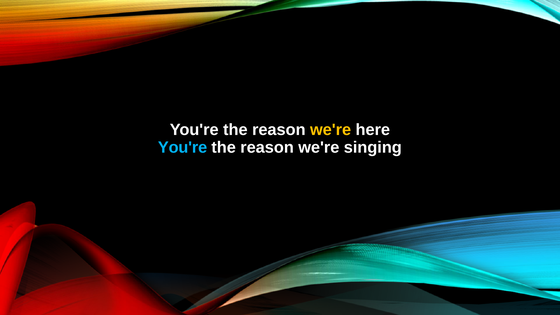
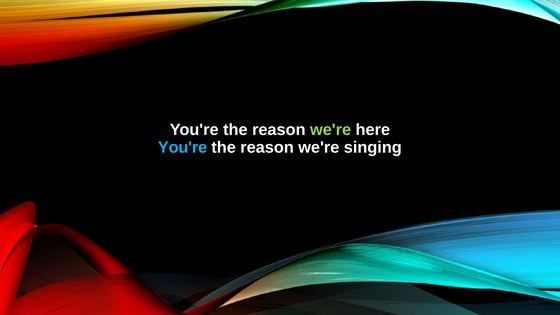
we're at (331, 130) colour: yellow -> light green
